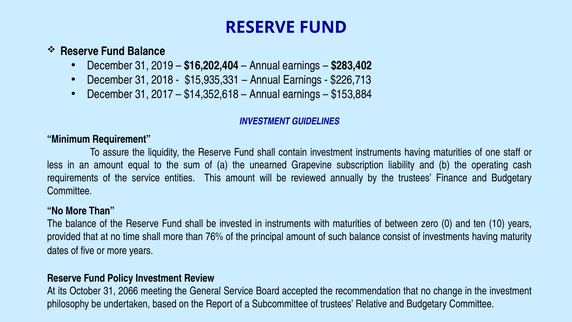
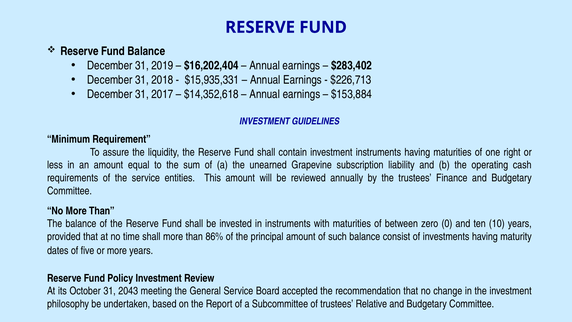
staff: staff -> right
76%: 76% -> 86%
2066: 2066 -> 2043
